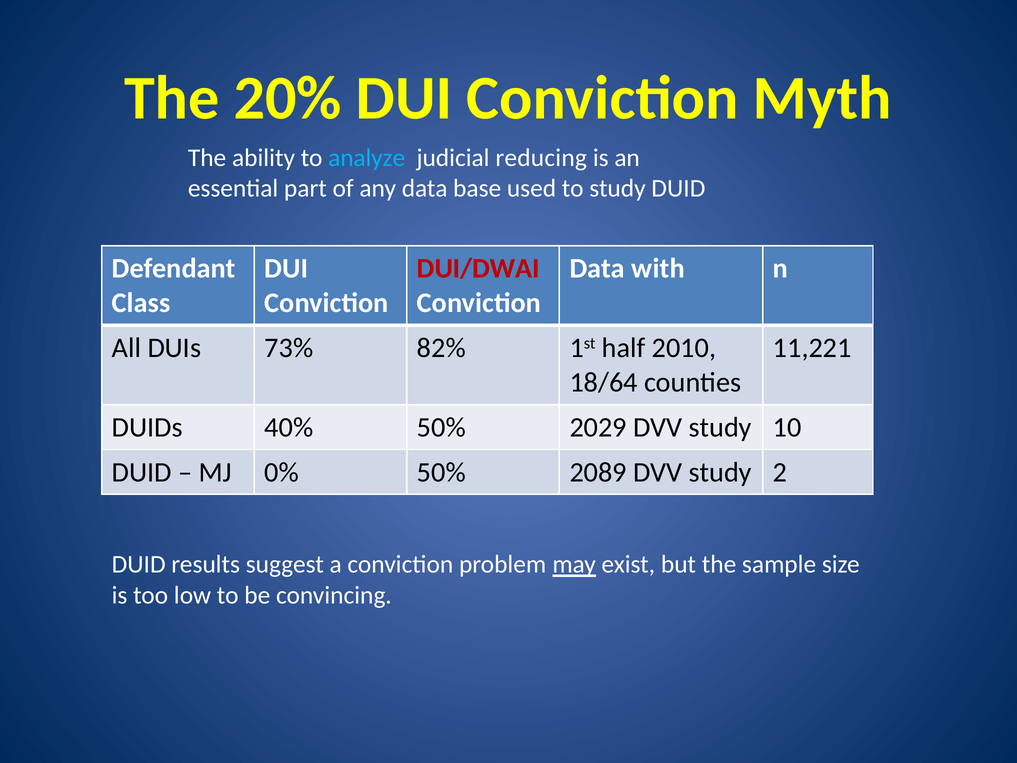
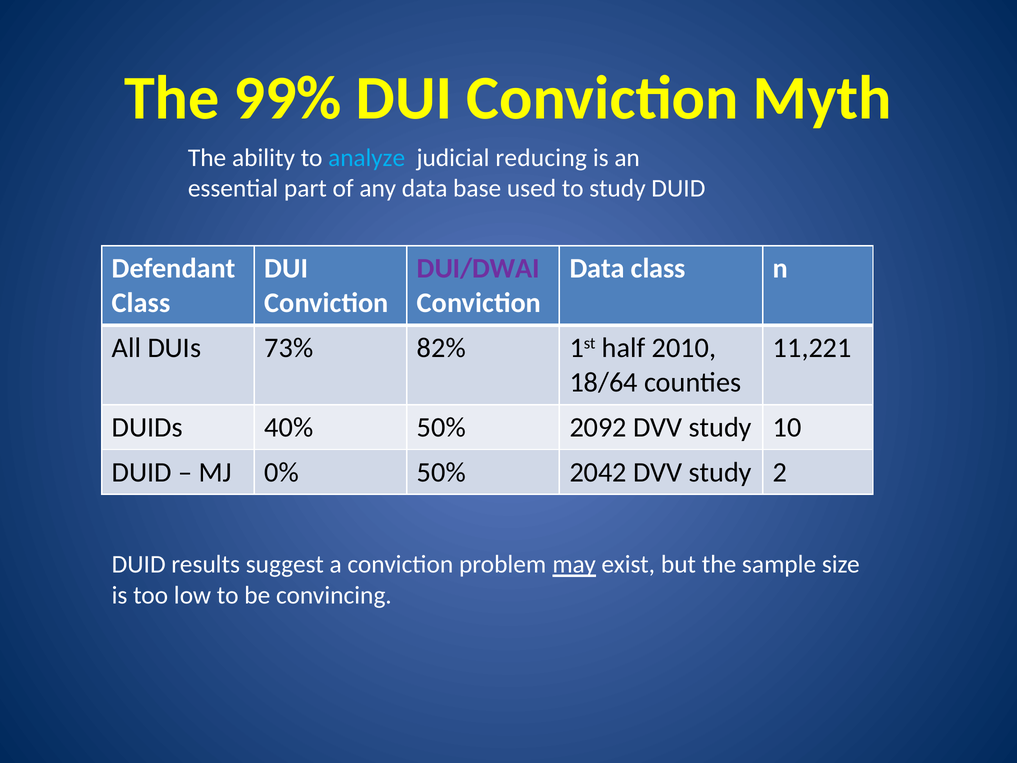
20%: 20% -> 99%
DUI/DWAI colour: red -> purple
Data with: with -> class
2029: 2029 -> 2092
2089: 2089 -> 2042
